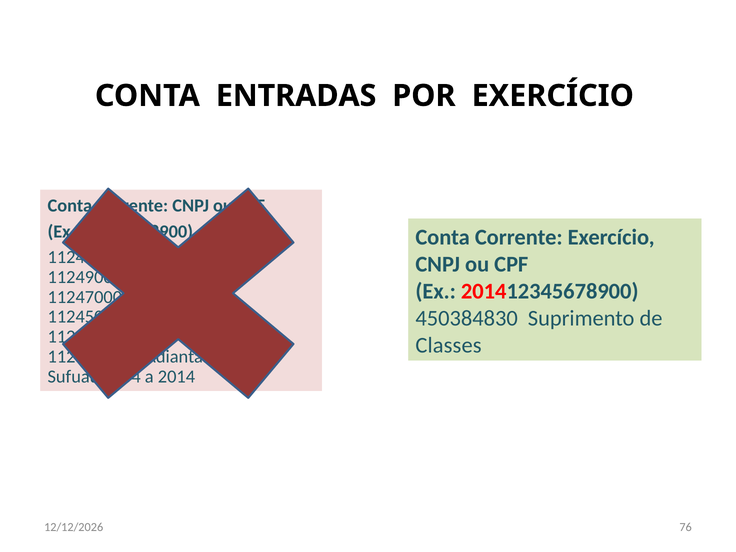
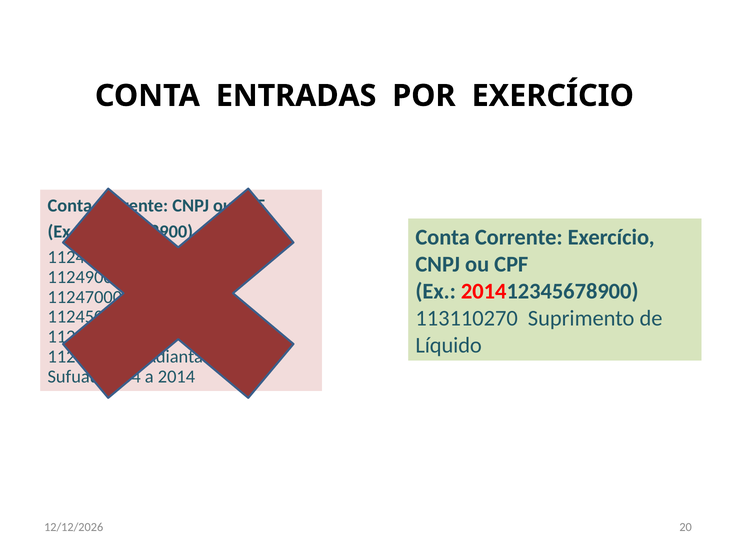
450384830: 450384830 -> 113110270
Classes: Classes -> Líquido
76: 76 -> 20
